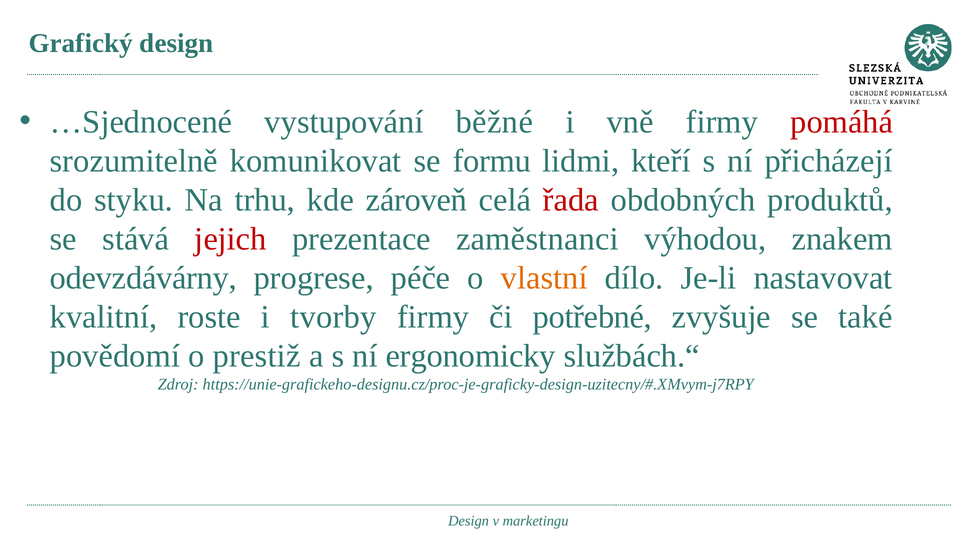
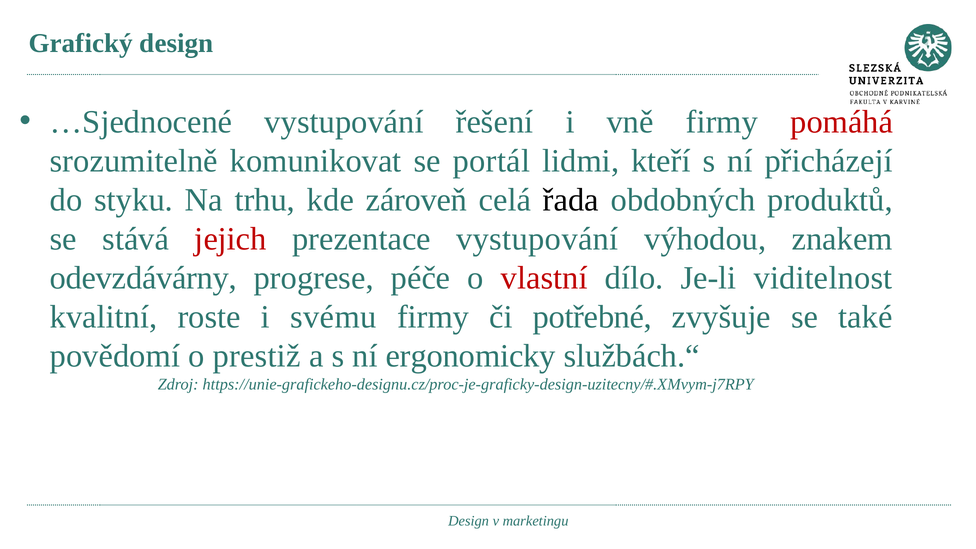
běžné: běžné -> řešení
formu: formu -> portál
řada colour: red -> black
prezentace zaměstnanci: zaměstnanci -> vystupování
vlastní colour: orange -> red
nastavovat: nastavovat -> viditelnost
tvorby: tvorby -> svému
